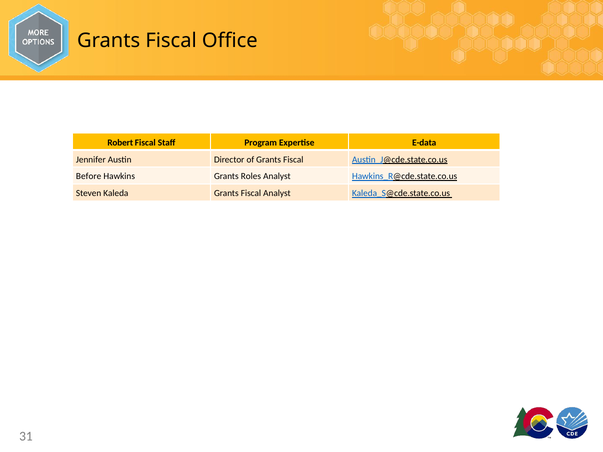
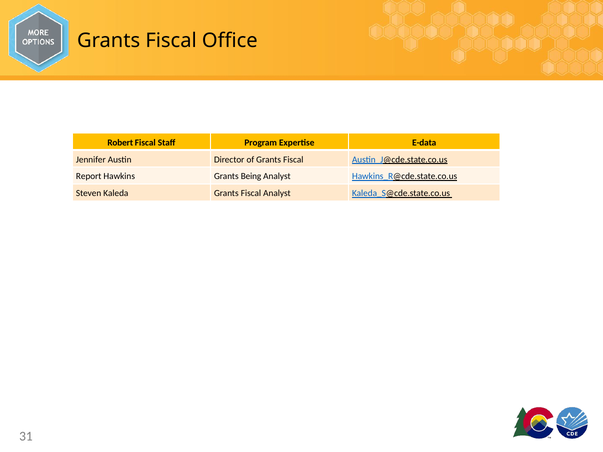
Before: Before -> Report
Roles: Roles -> Being
